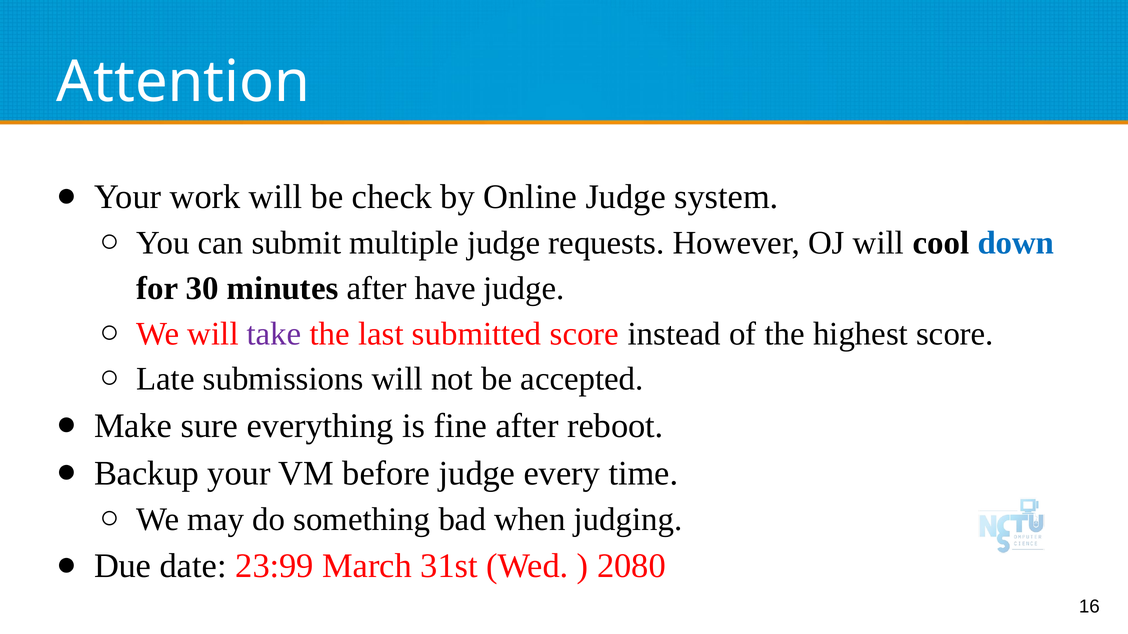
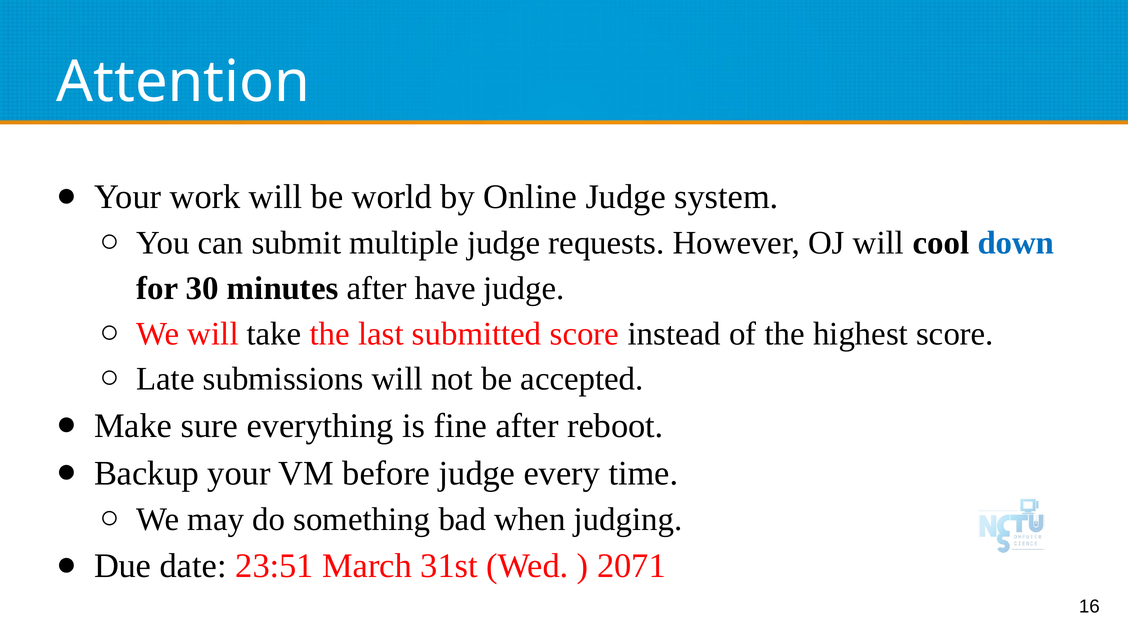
check: check -> world
take colour: purple -> black
23:99: 23:99 -> 23:51
2080: 2080 -> 2071
